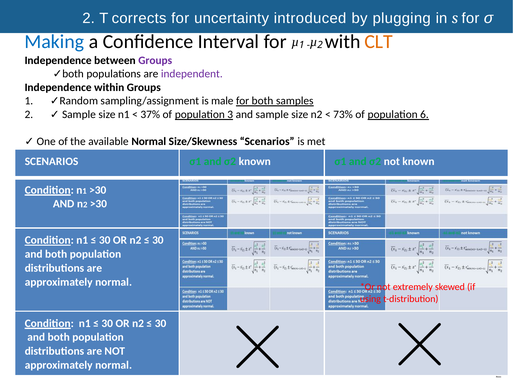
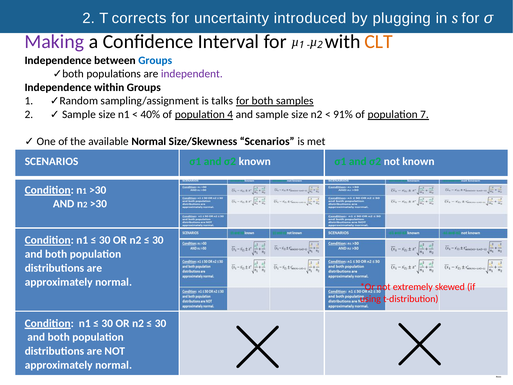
Making colour: blue -> purple
Groups at (155, 60) colour: purple -> blue
male: male -> talks
37%: 37% -> 40%
3: 3 -> 4
73%: 73% -> 91%
6: 6 -> 7
